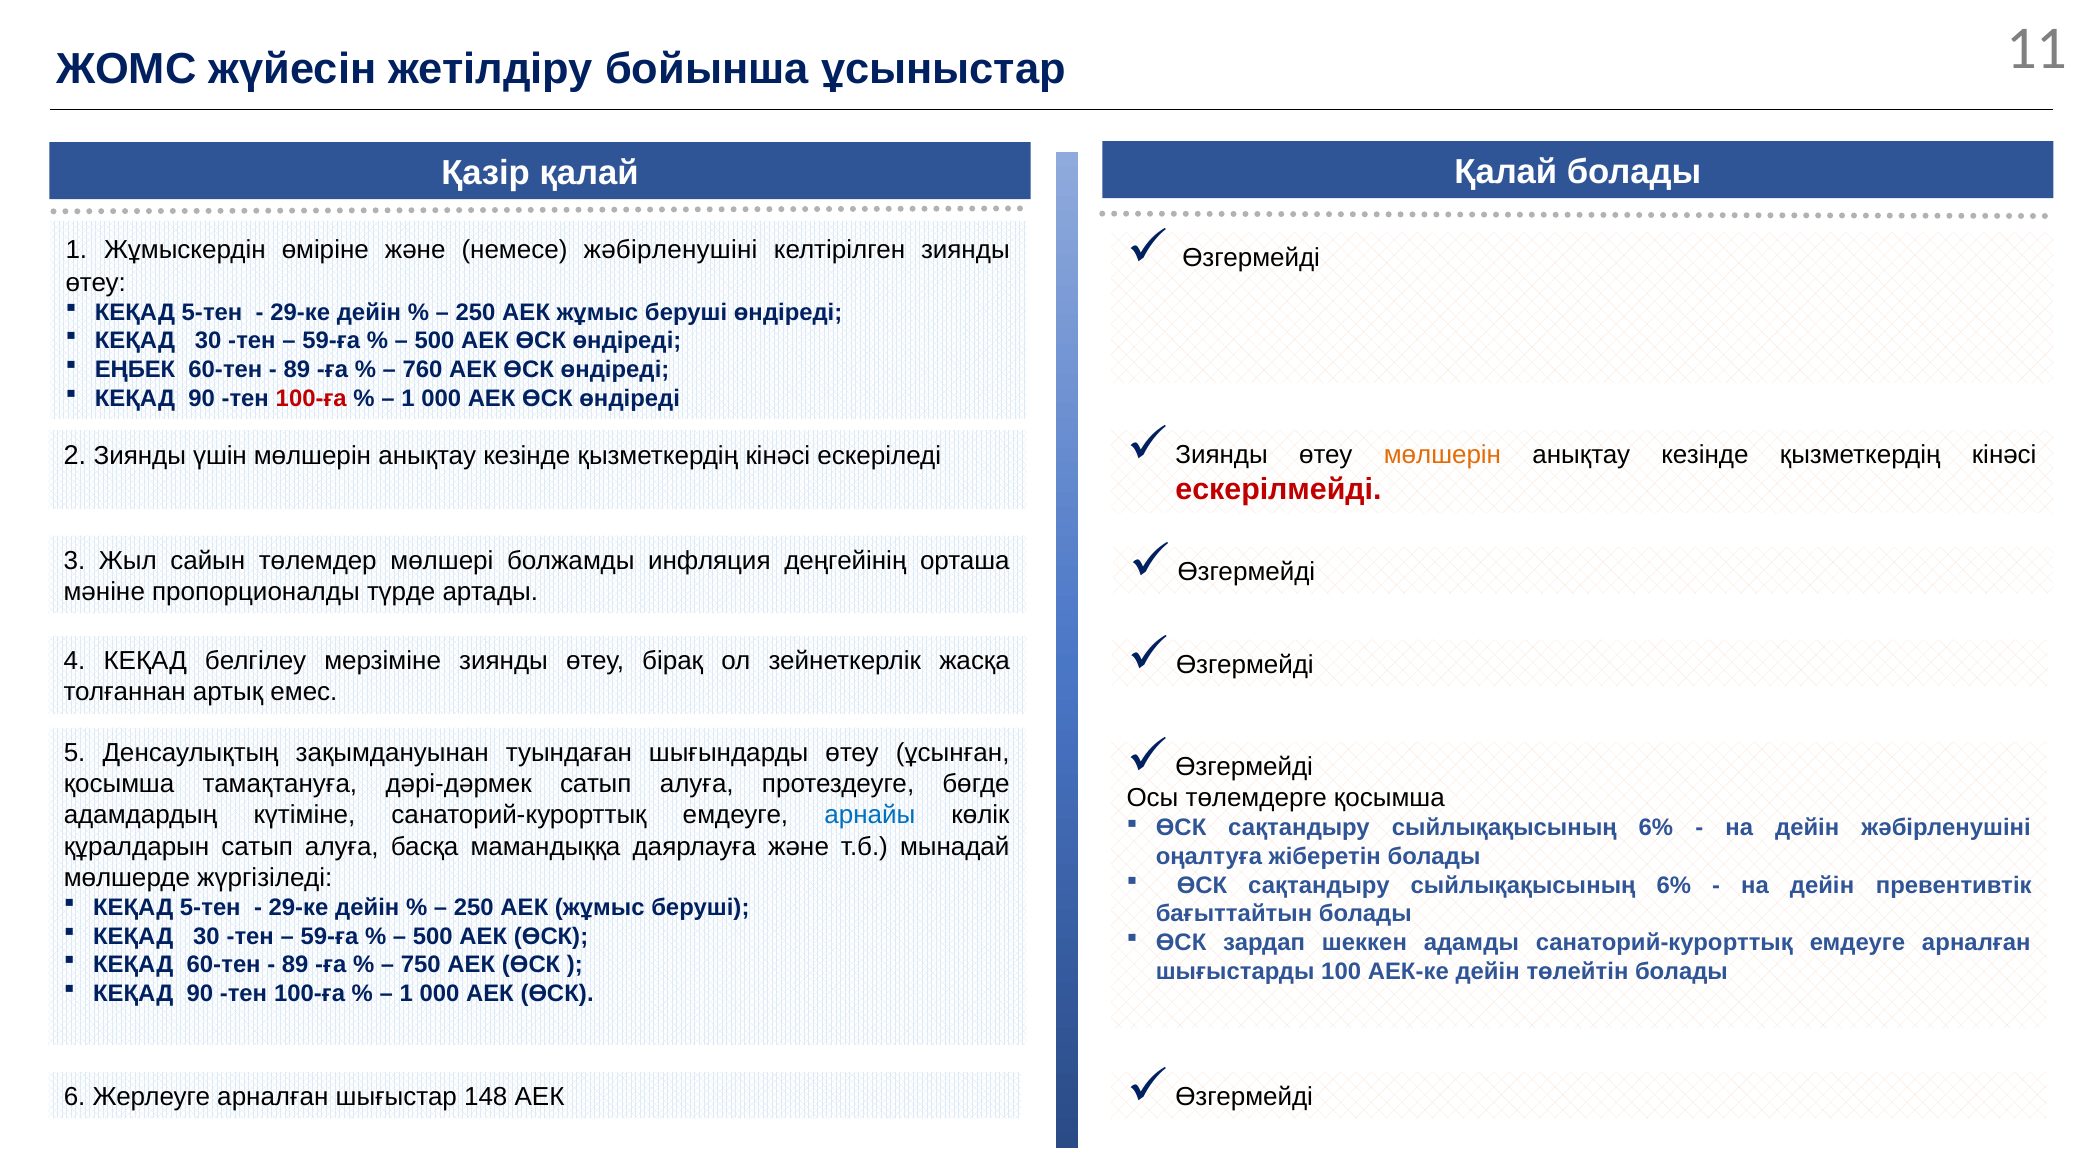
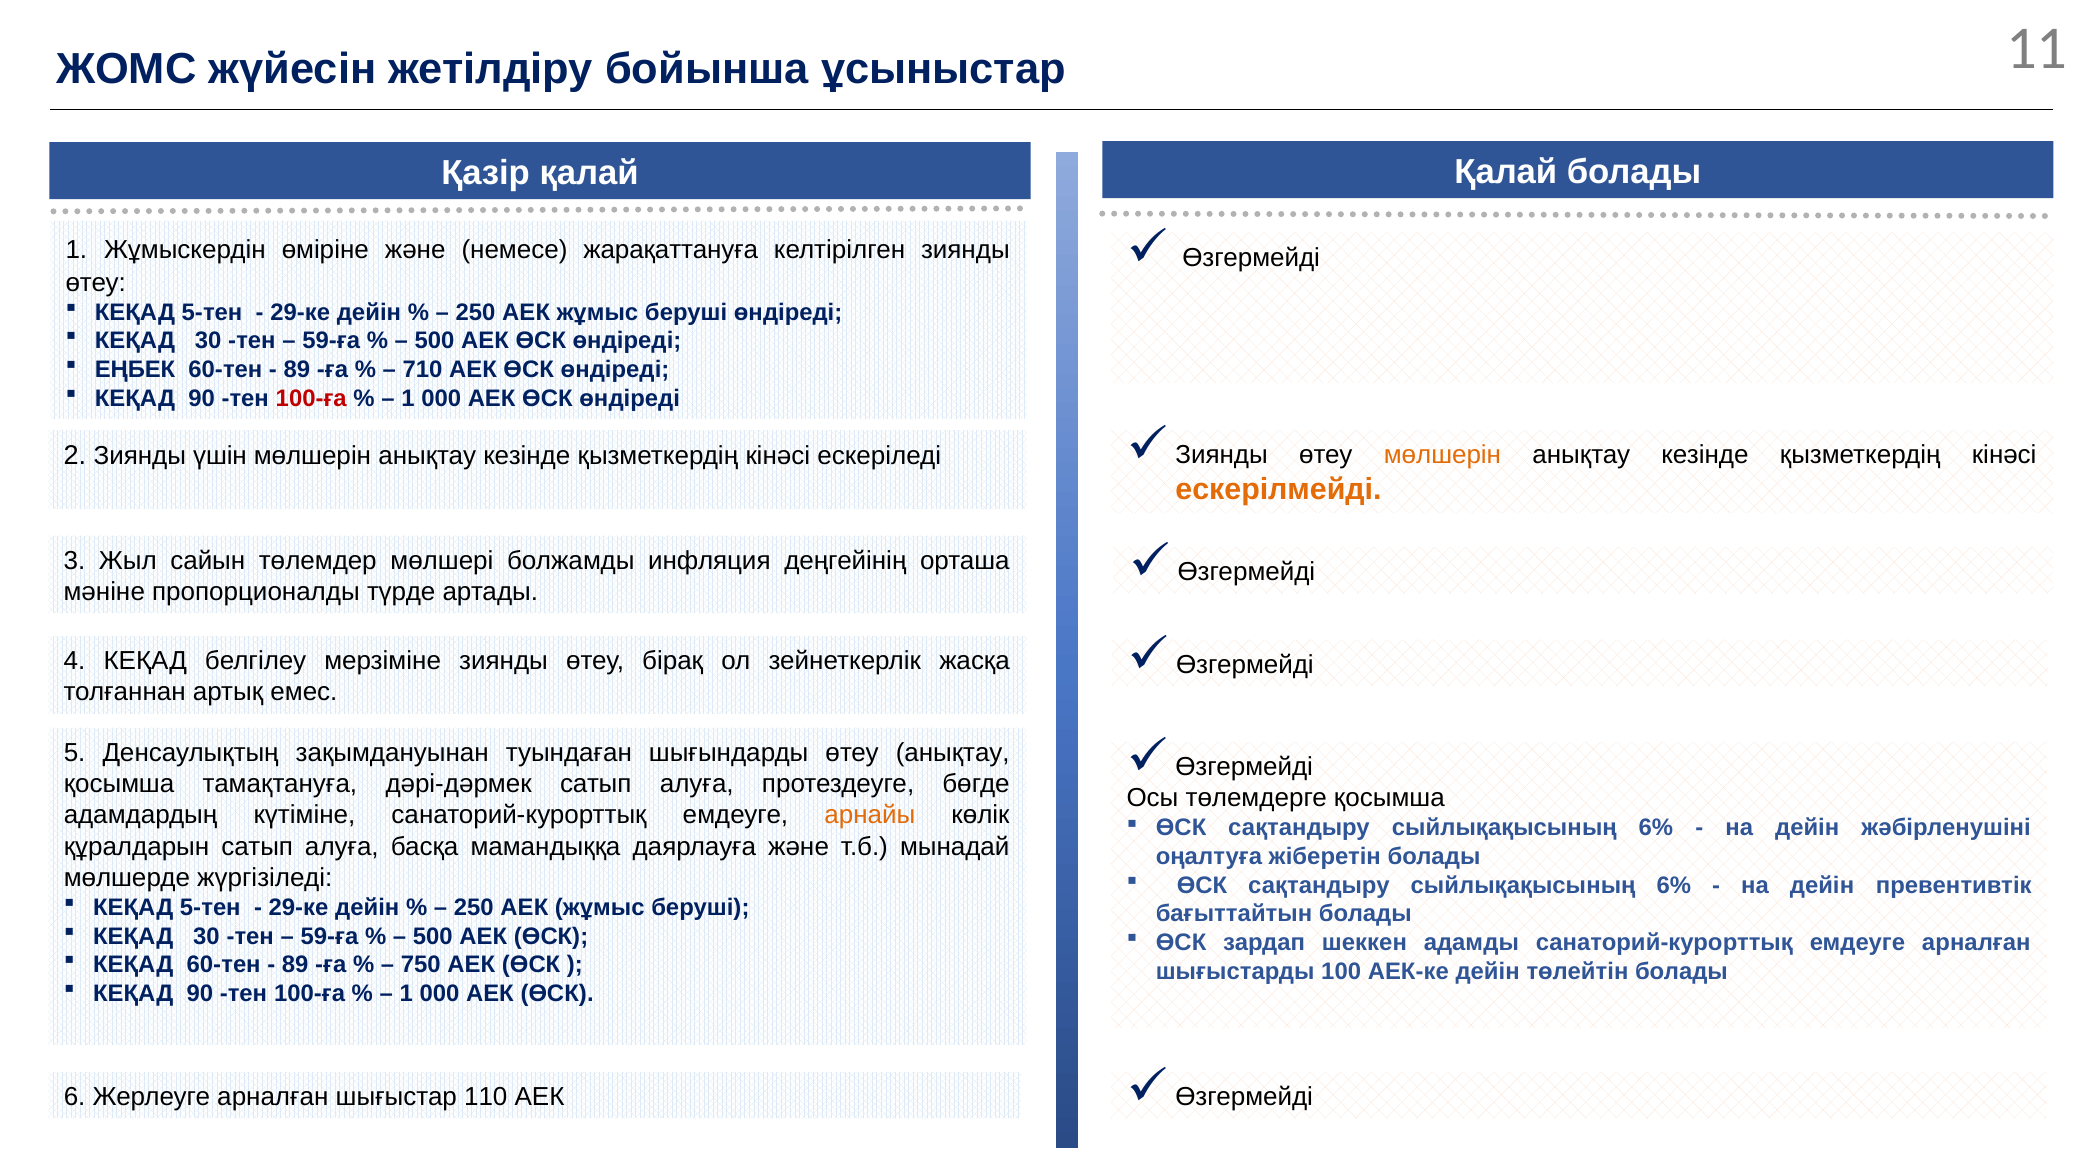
немесе жәбірленушіні: жәбірленушіні -> жарақаттануға
760: 760 -> 710
ескерілмейді colour: red -> orange
өтеу ұсынған: ұсынған -> анықтау
арнайы colour: blue -> orange
148: 148 -> 110
